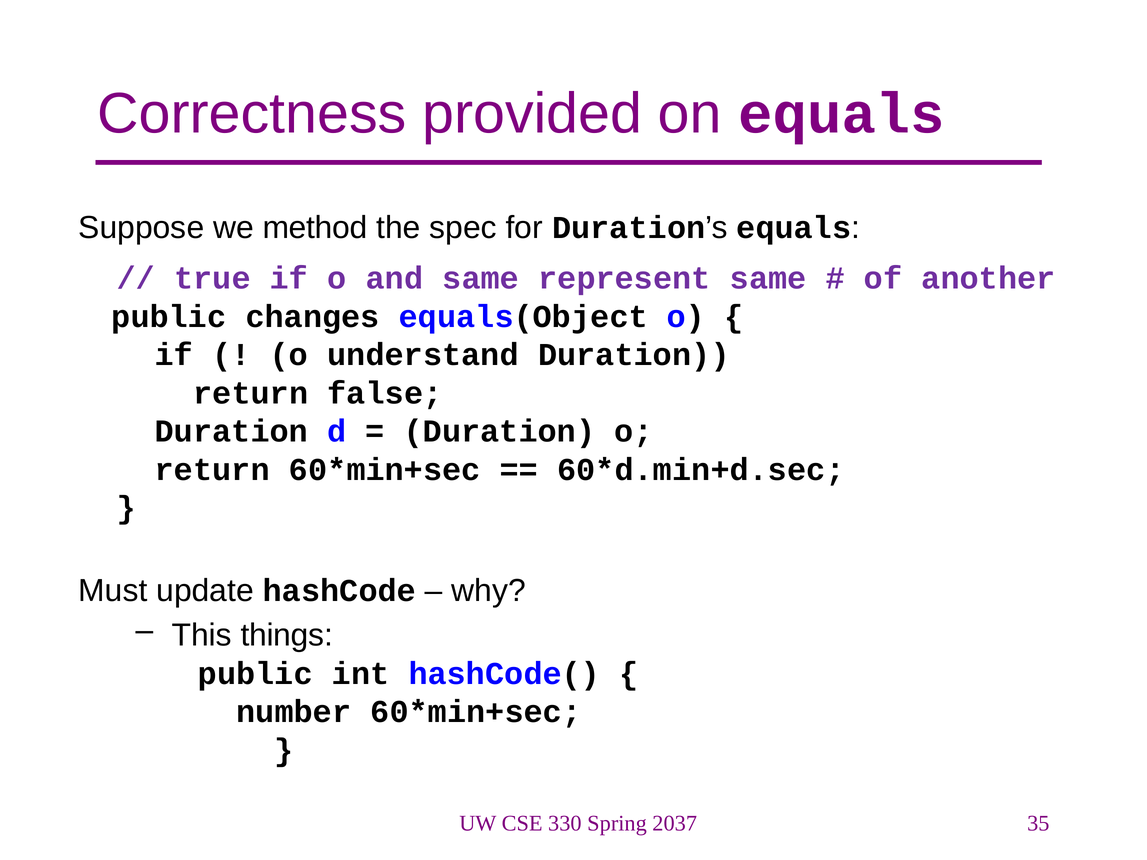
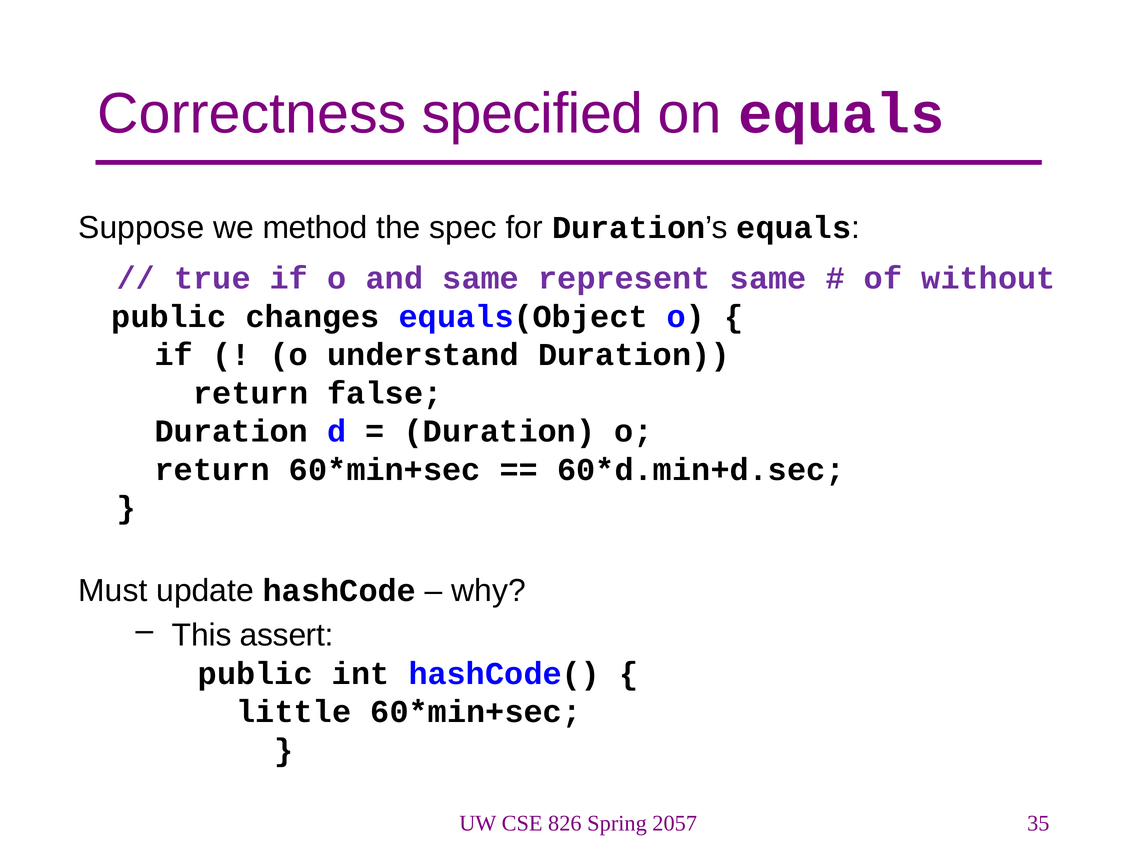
provided: provided -> specified
another: another -> without
things: things -> assert
number: number -> little
330: 330 -> 826
2037: 2037 -> 2057
